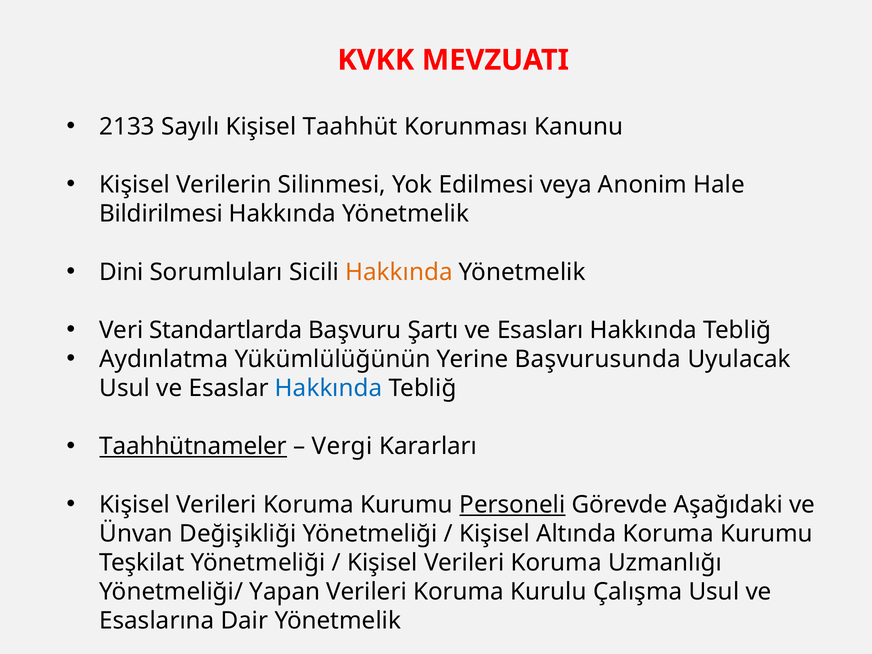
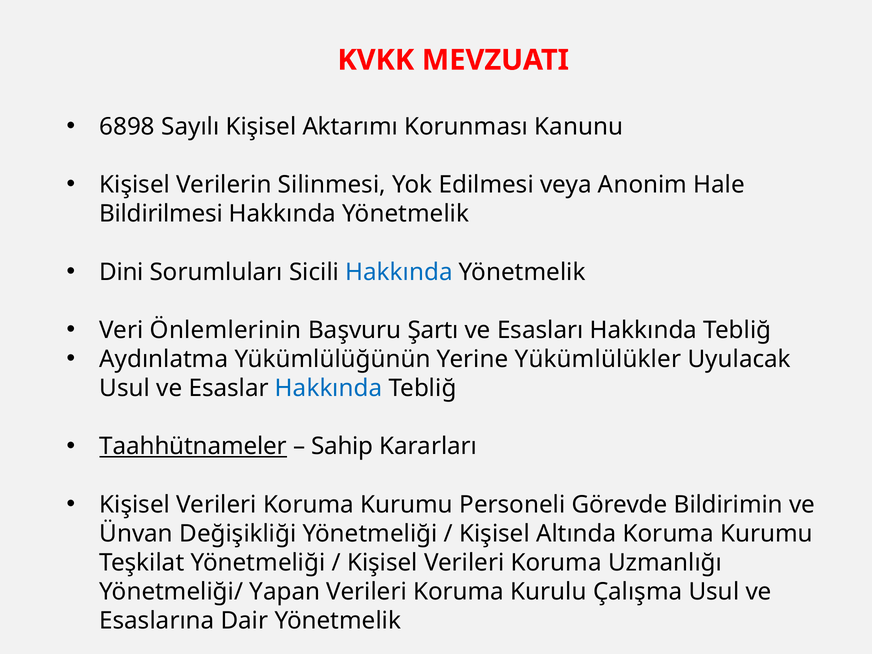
2133: 2133 -> 6898
Taahhüt: Taahhüt -> Aktarımı
Hakkında at (399, 272) colour: orange -> blue
Standartlarda: Standartlarda -> Önlemlerinin
Başvurusunda: Başvurusunda -> Yükümlülükler
Vergi: Vergi -> Sahip
Personeli underline: present -> none
Aşağıdaki: Aşağıdaki -> Bildirimin
